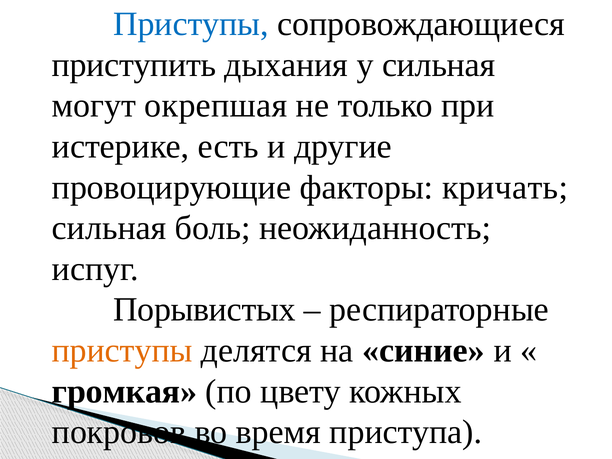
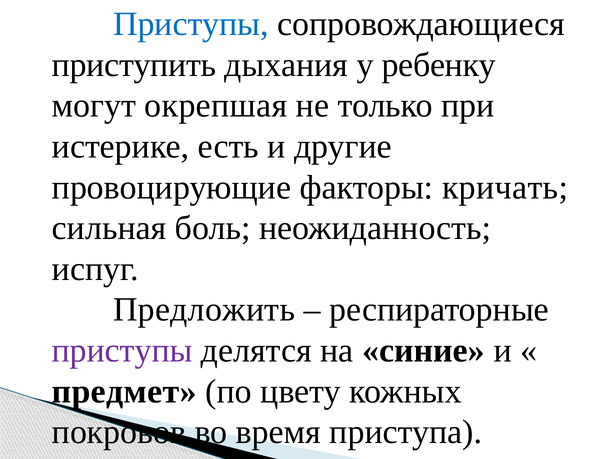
у сильная: сильная -> ребенку
Порывистых: Порывистых -> Предложить
приступы at (122, 351) colour: orange -> purple
громкая: громкая -> предмет
